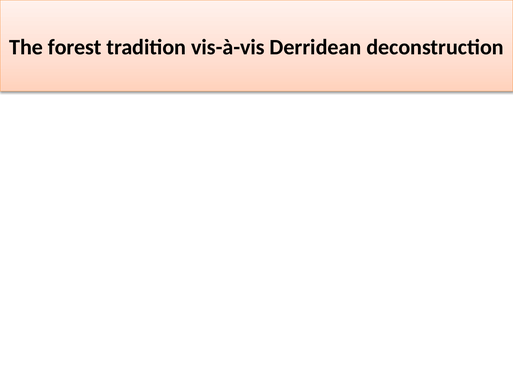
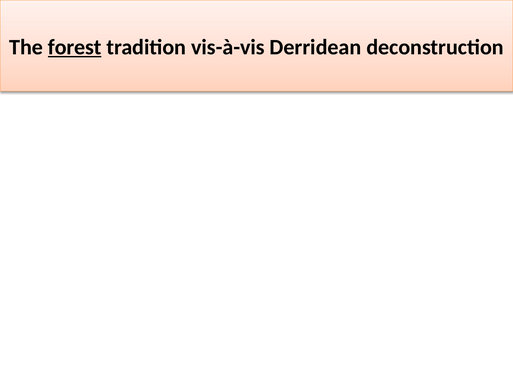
forest at (75, 47) underline: none -> present
